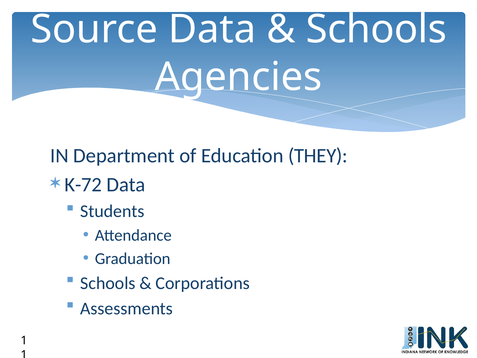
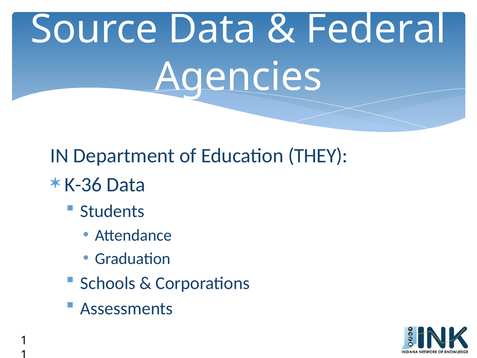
Schools at (376, 29): Schools -> Federal
K-72: K-72 -> K-36
